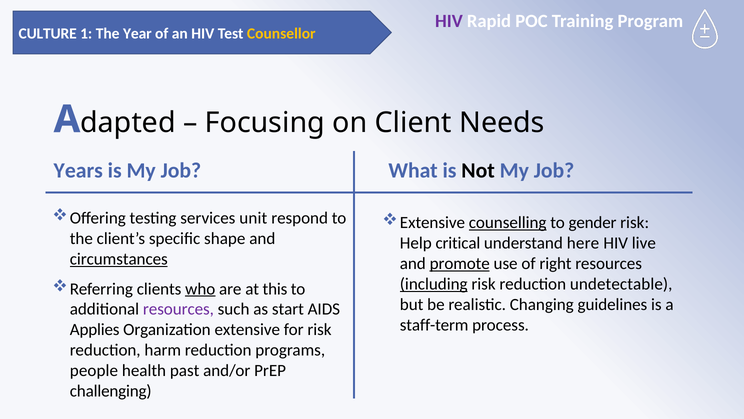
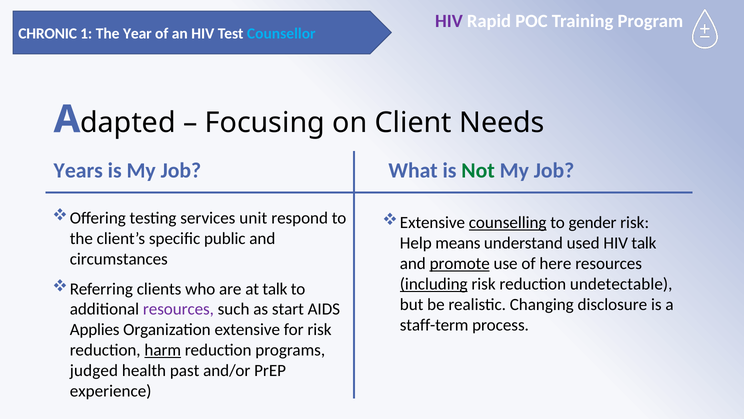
CULTURE: CULTURE -> CHRONIC
Counsellor colour: yellow -> light blue
Not colour: black -> green
shape: shape -> public
critical: critical -> means
here: here -> used
HIV live: live -> talk
circumstances underline: present -> none
right: right -> here
who underline: present -> none
at this: this -> talk
guidelines: guidelines -> disclosure
harm underline: none -> present
people: people -> judged
challenging: challenging -> experience
